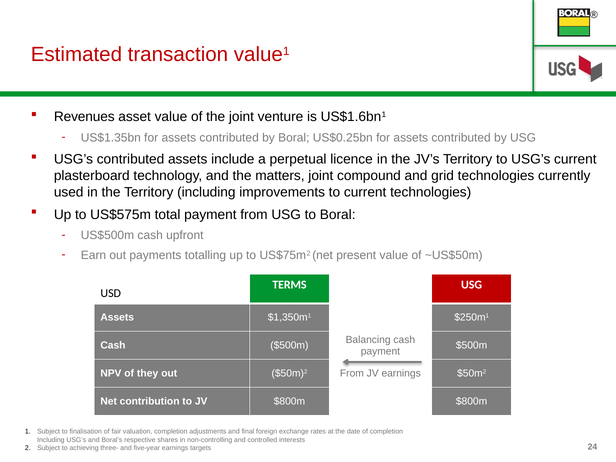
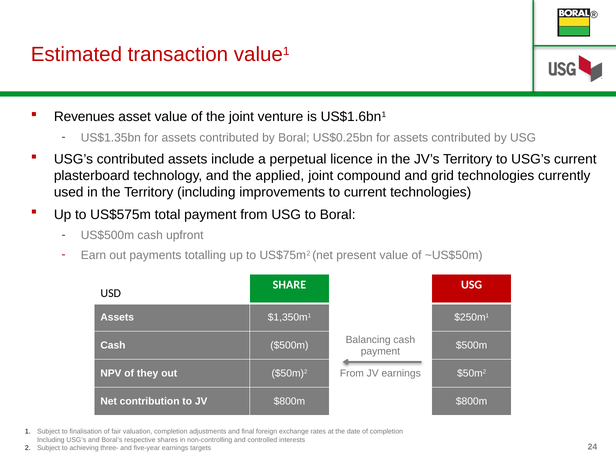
matters: matters -> applied
TERMS: TERMS -> SHARE
